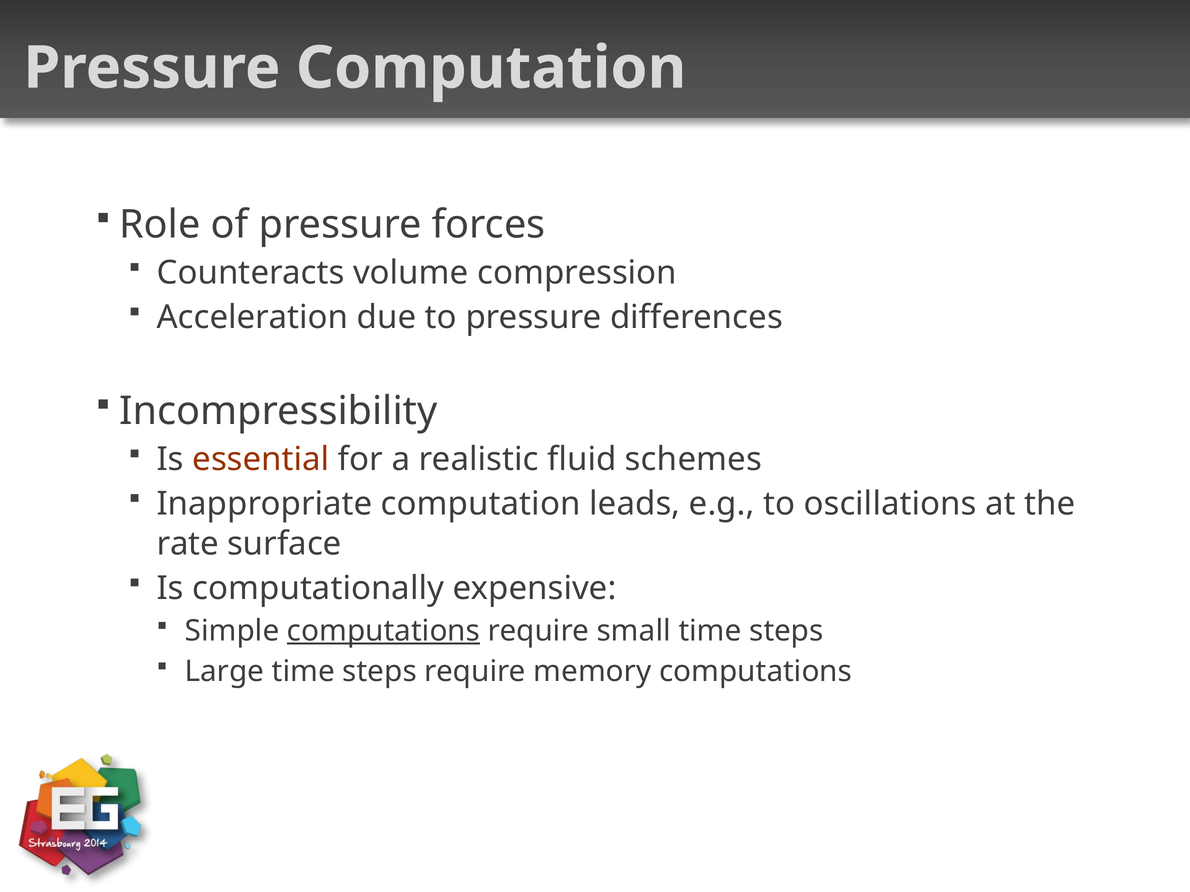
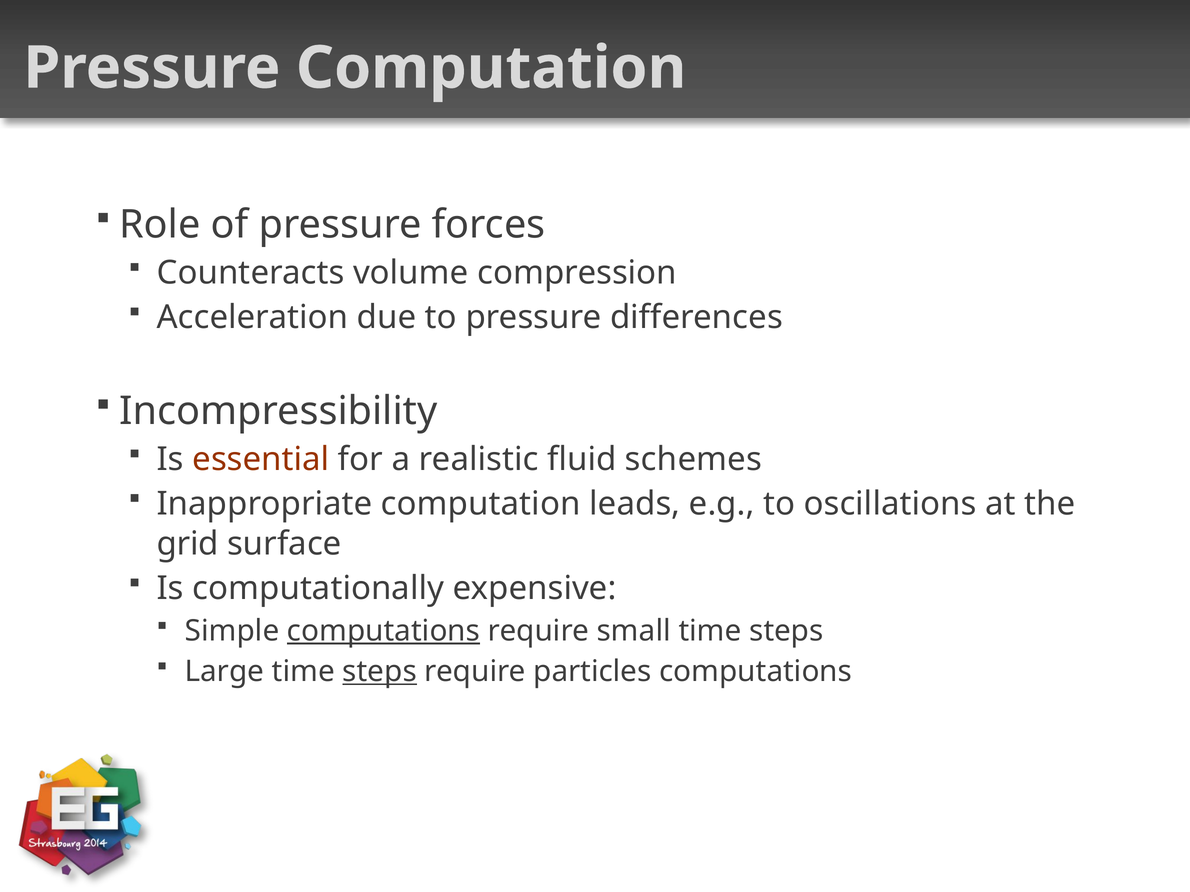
rate: rate -> grid
steps at (380, 672) underline: none -> present
memory: memory -> particles
